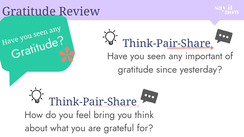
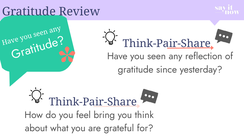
important: important -> reflection
